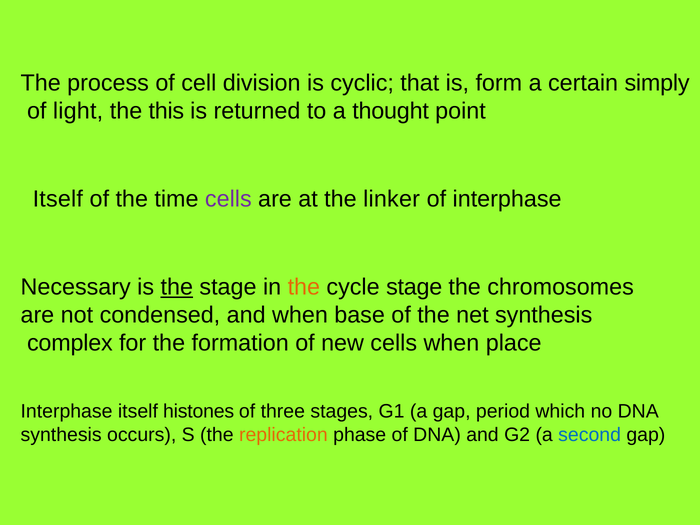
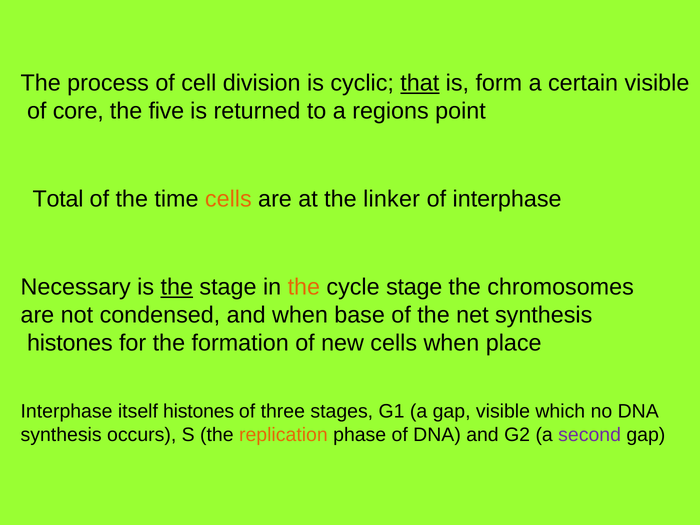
that underline: none -> present
certain simply: simply -> visible
light: light -> core
this: this -> five
thought: thought -> regions
Itself at (58, 199): Itself -> Total
cells at (228, 199) colour: purple -> orange
complex at (70, 343): complex -> histones
gap period: period -> visible
second colour: blue -> purple
